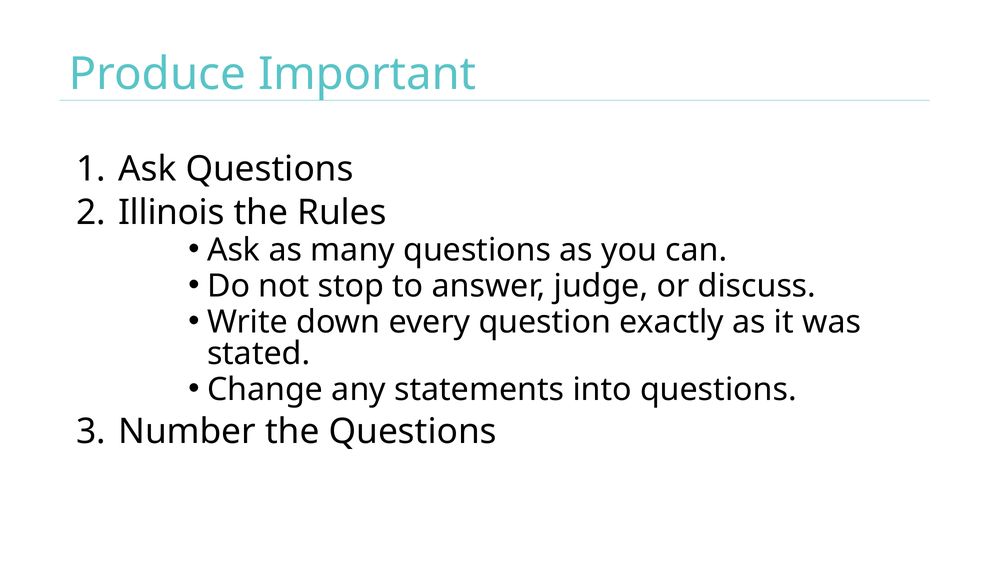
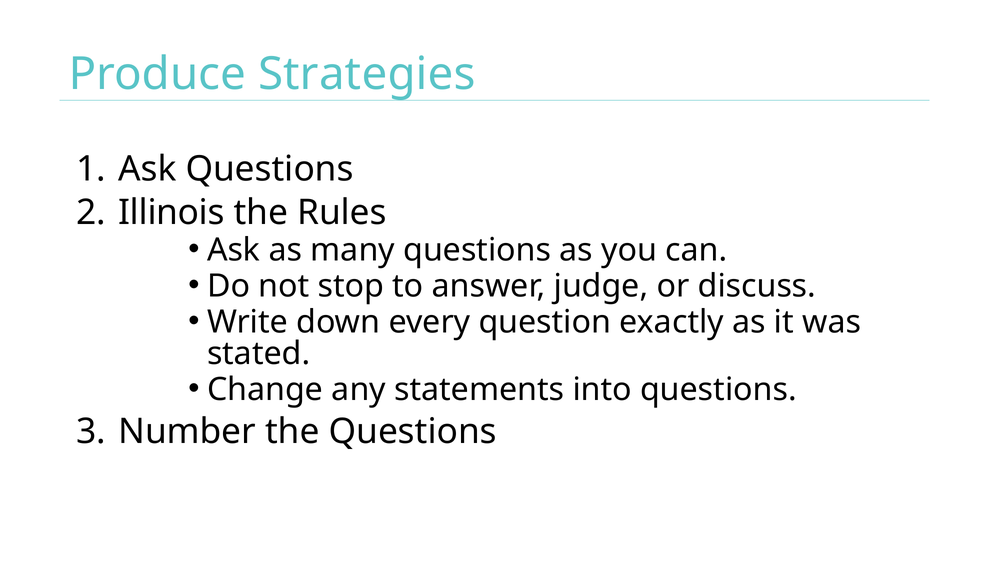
Important: Important -> Strategies
